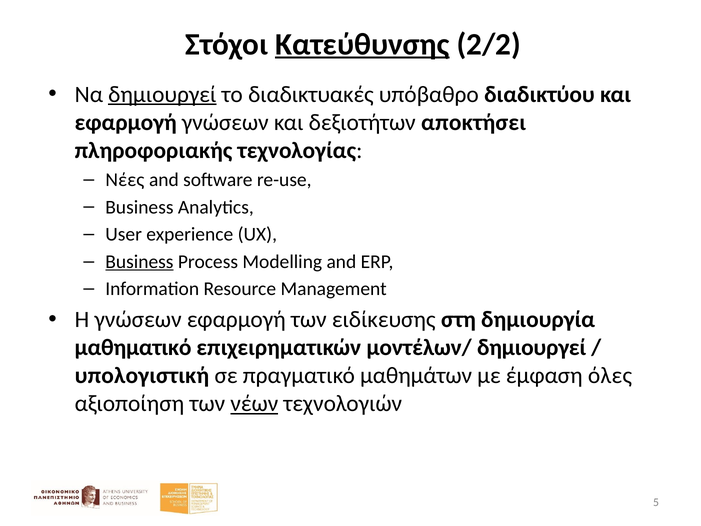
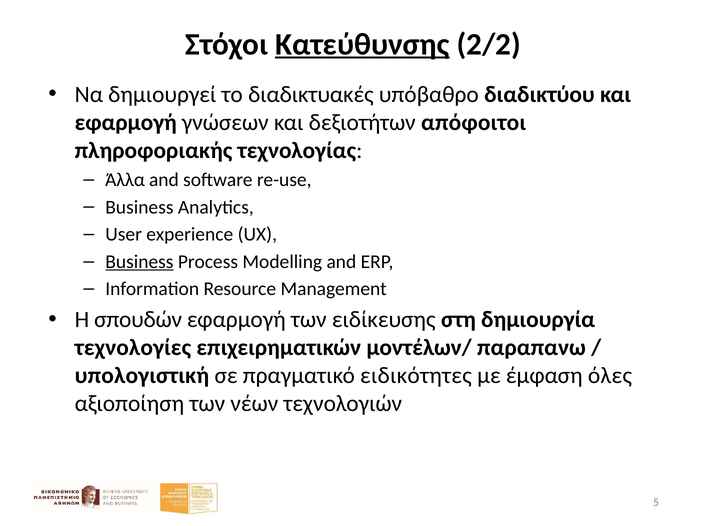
δημιουργεί at (162, 94) underline: present -> none
αποκτήσει: αποκτήσει -> απόφοιτοι
Νέες: Νέες -> Άλλα
Η γνώσεων: γνώσεων -> σπουδών
μαθηματικό: μαθηματικό -> τεχνολογίες
μοντέλων/ δημιουργεί: δημιουργεί -> παραπανω
μαθημάτων: μαθημάτων -> ειδικότητες
νέων underline: present -> none
